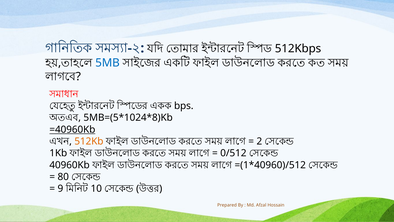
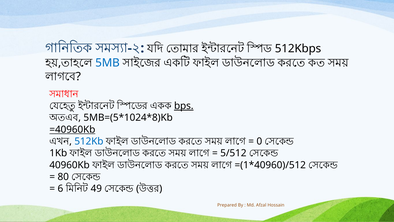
bps underline: none -> present
512Kb colour: orange -> blue
2: 2 -> 0
0/512: 0/512 -> 5/512
9: 9 -> 6
10: 10 -> 49
